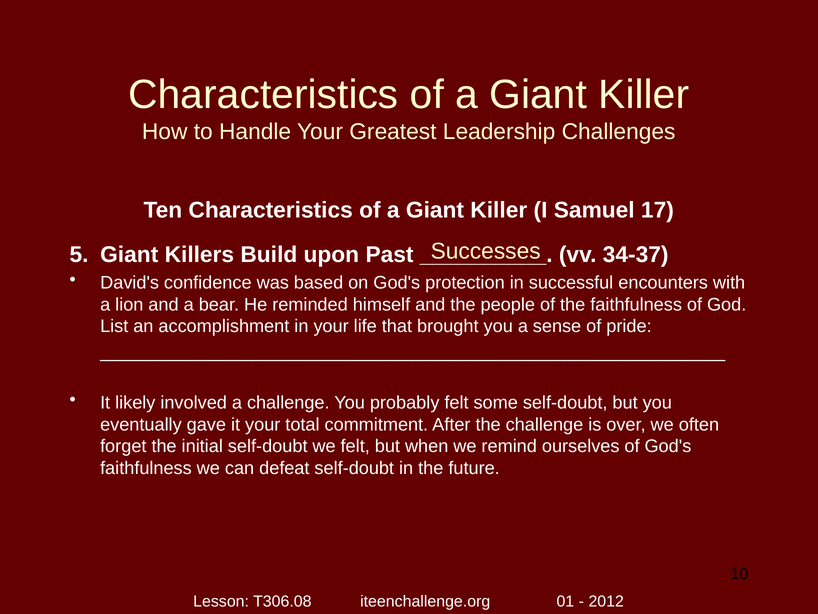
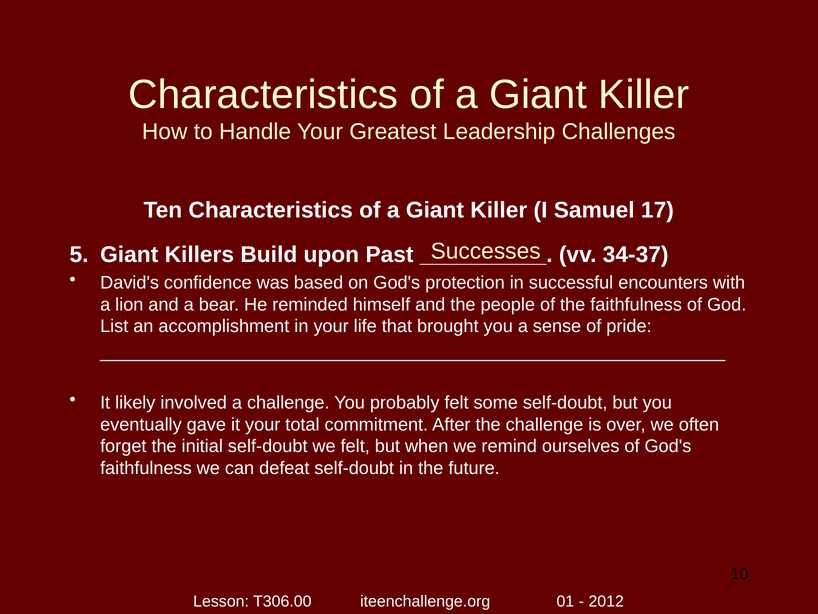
T306.08: T306.08 -> T306.00
